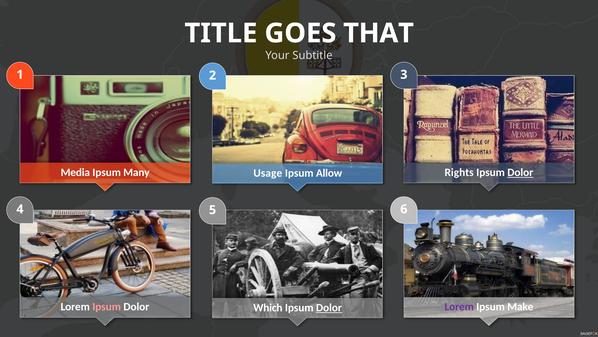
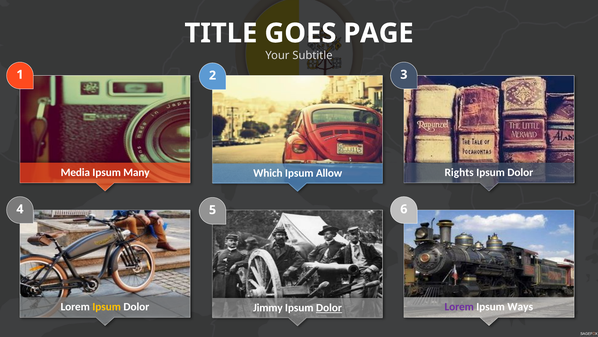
THAT: THAT -> PAGE
Dolor at (520, 172) underline: present -> none
Usage: Usage -> Which
Ipsum at (107, 306) colour: pink -> yellow
Make: Make -> Ways
Which: Which -> Jimmy
